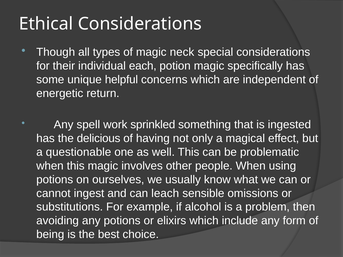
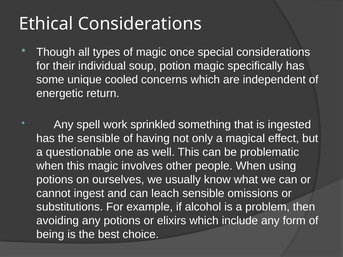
neck: neck -> once
each: each -> soup
helpful: helpful -> cooled
the delicious: delicious -> sensible
